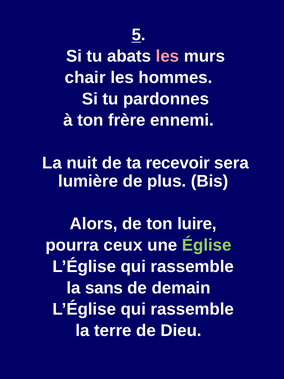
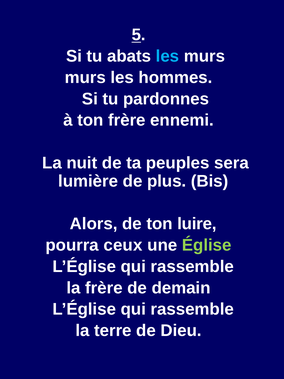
les at (167, 56) colour: pink -> light blue
chair at (85, 77): chair -> murs
recevoir: recevoir -> peuples
la sans: sans -> frère
